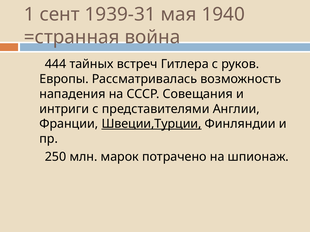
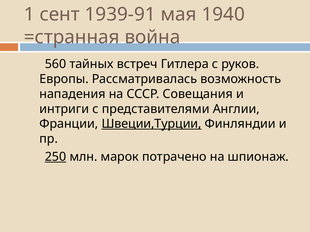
1939-31: 1939-31 -> 1939-91
444: 444 -> 560
250 underline: none -> present
